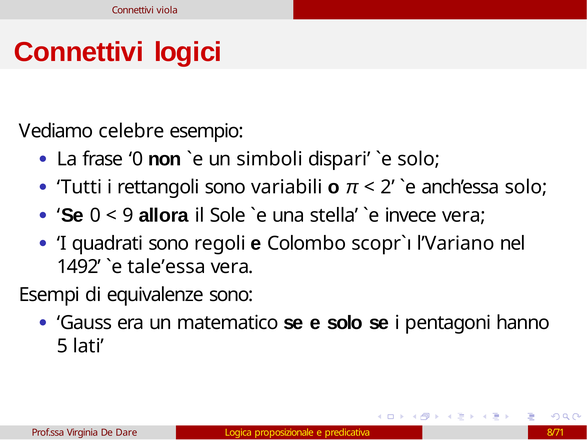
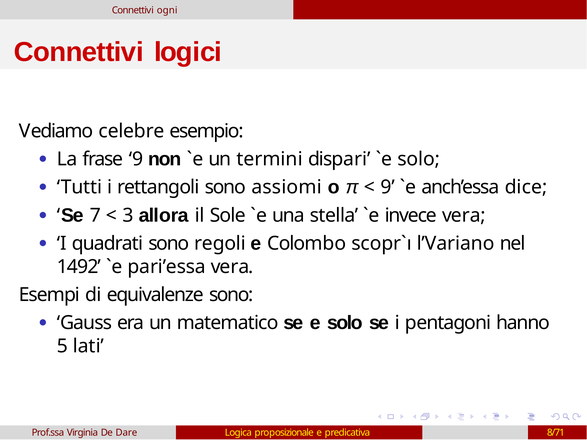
viola: viola -> ogni
frase 0: 0 -> 9
simboli: simboli -> termini
variabili: variabili -> assiomi
2 at (388, 187): 2 -> 9
anch’essa solo: solo -> dice
Se 0: 0 -> 7
9: 9 -> 3
tale’essa: tale’essa -> pari’essa
